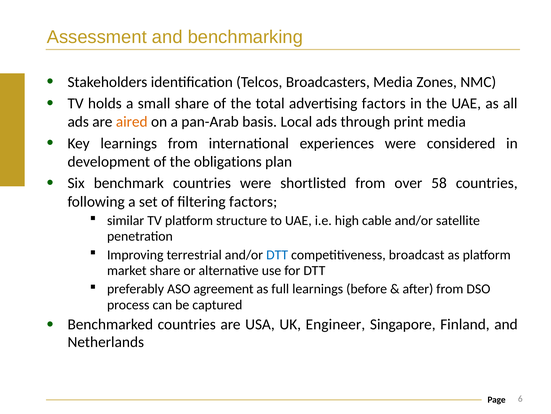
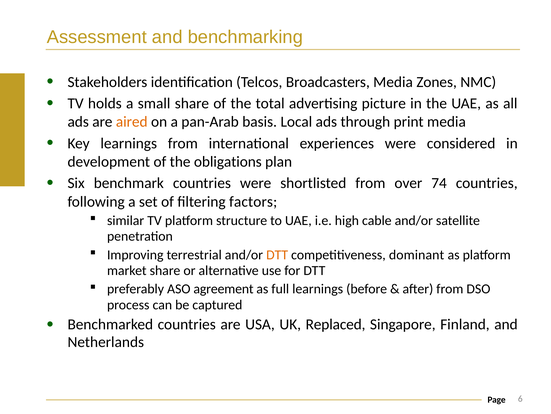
advertising factors: factors -> picture
58: 58 -> 74
DTT at (277, 254) colour: blue -> orange
broadcast: broadcast -> dominant
Engineer: Engineer -> Replaced
